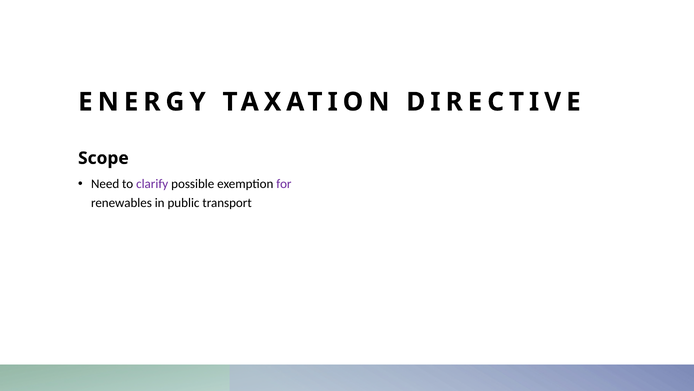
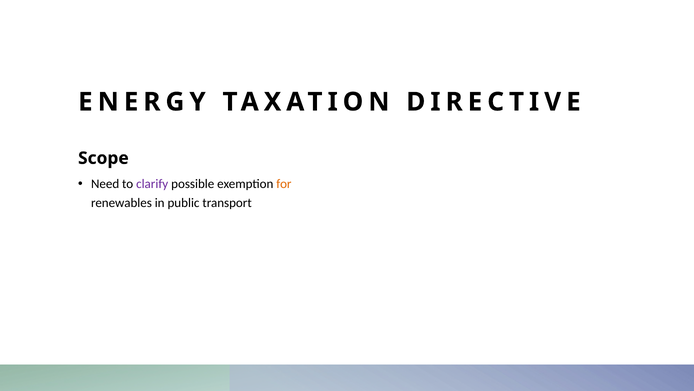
for colour: purple -> orange
